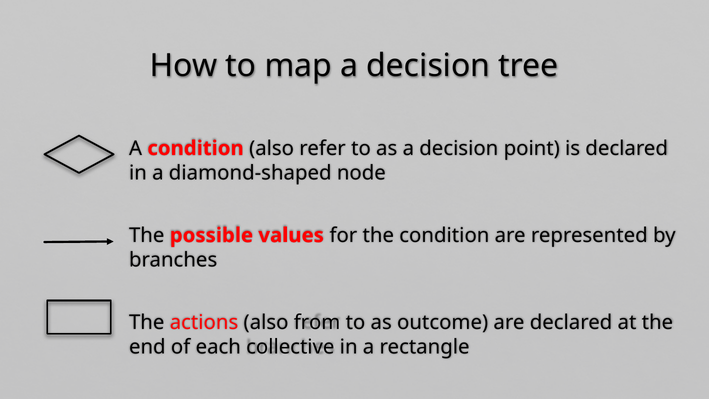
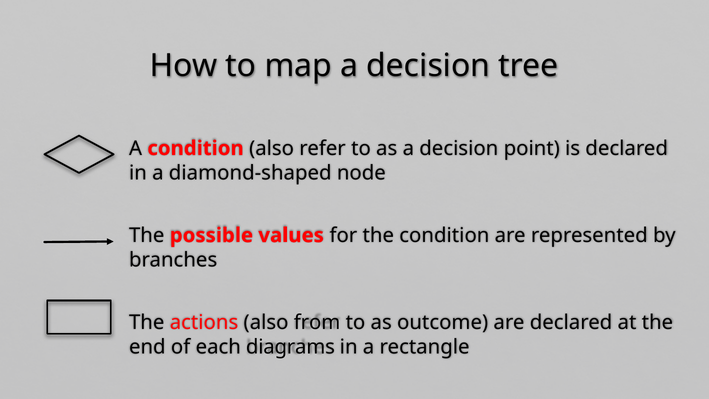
collective: collective -> diagrams
